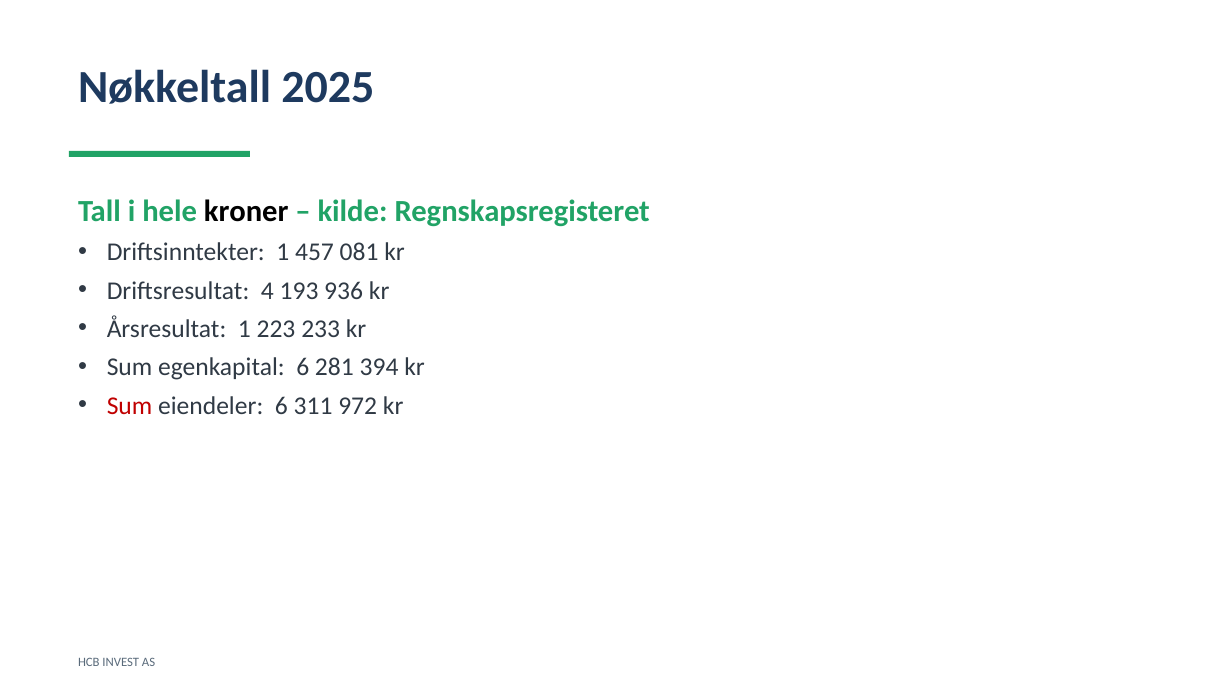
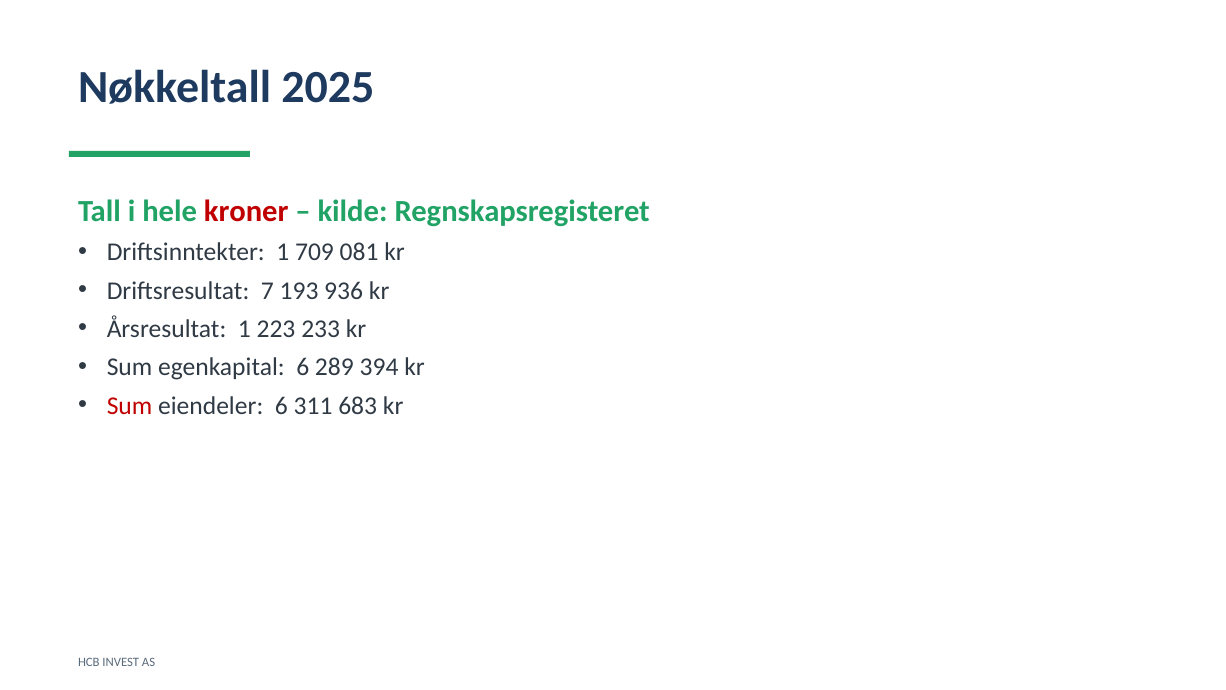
kroner colour: black -> red
457: 457 -> 709
4: 4 -> 7
281: 281 -> 289
972: 972 -> 683
